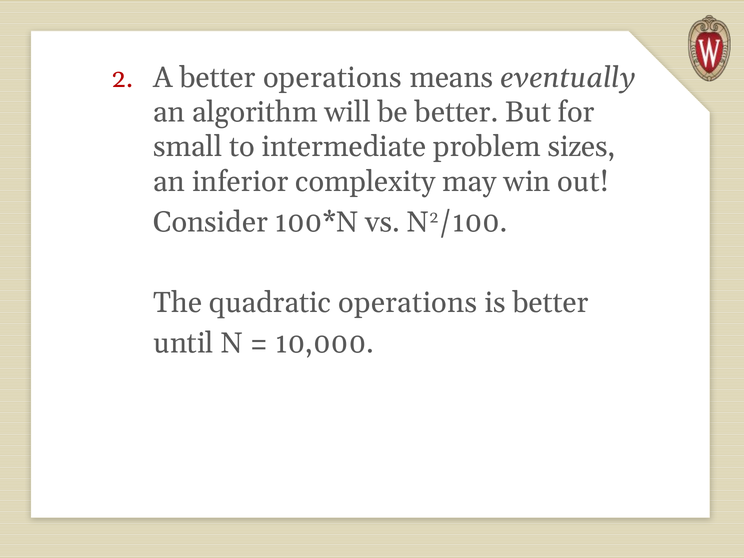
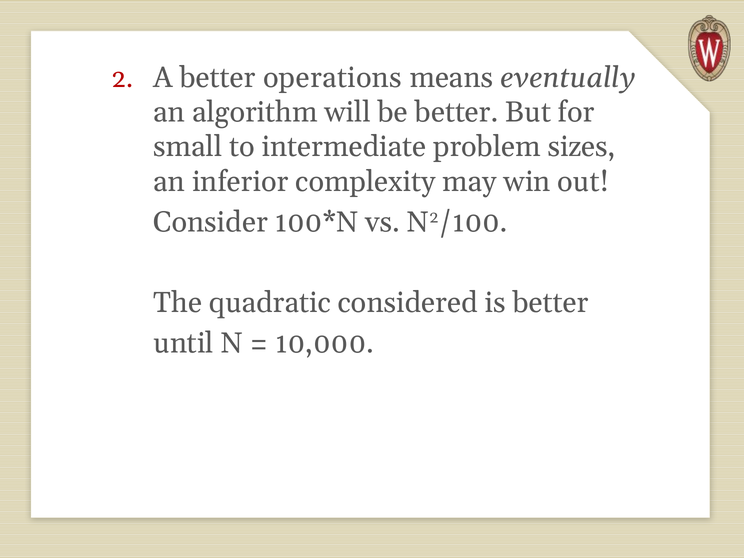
quadratic operations: operations -> considered
